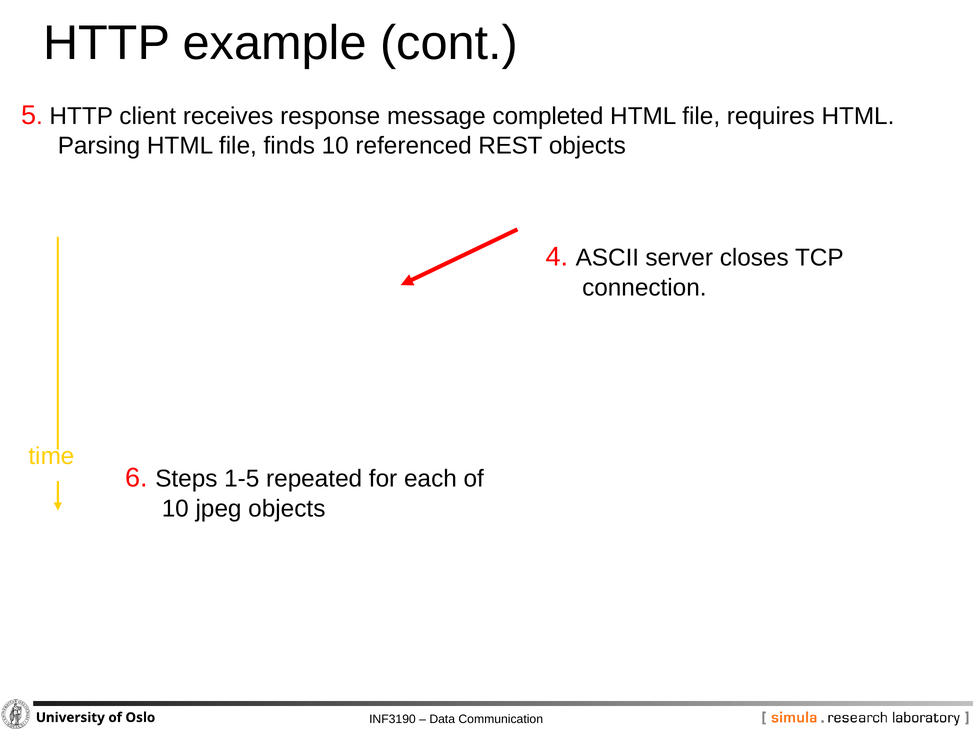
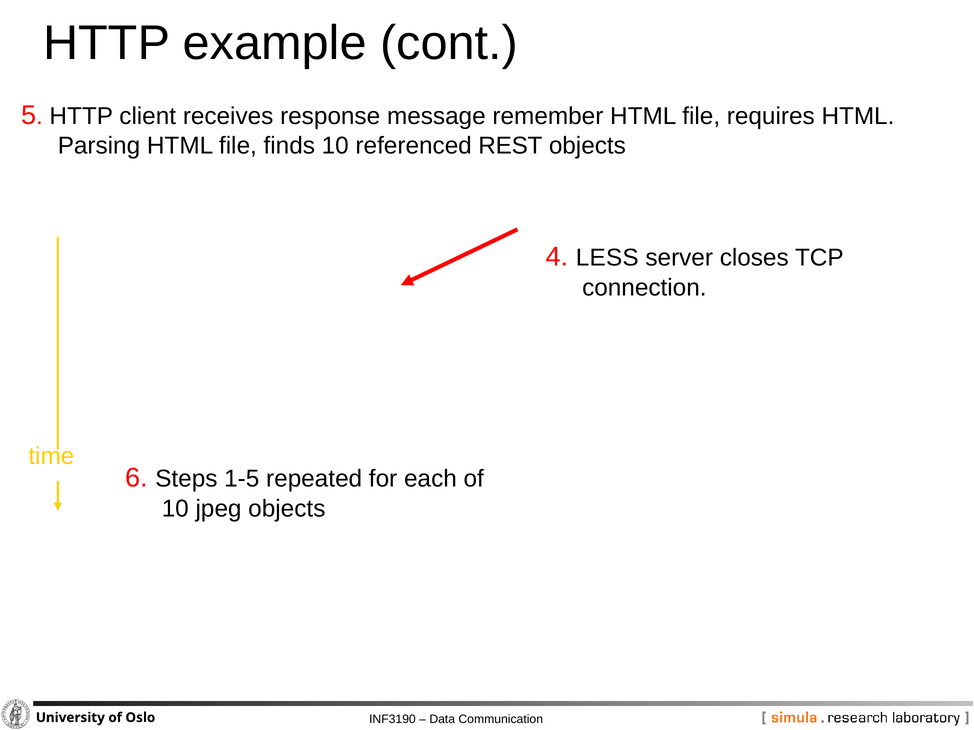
completed: completed -> remember
ASCII: ASCII -> LESS
